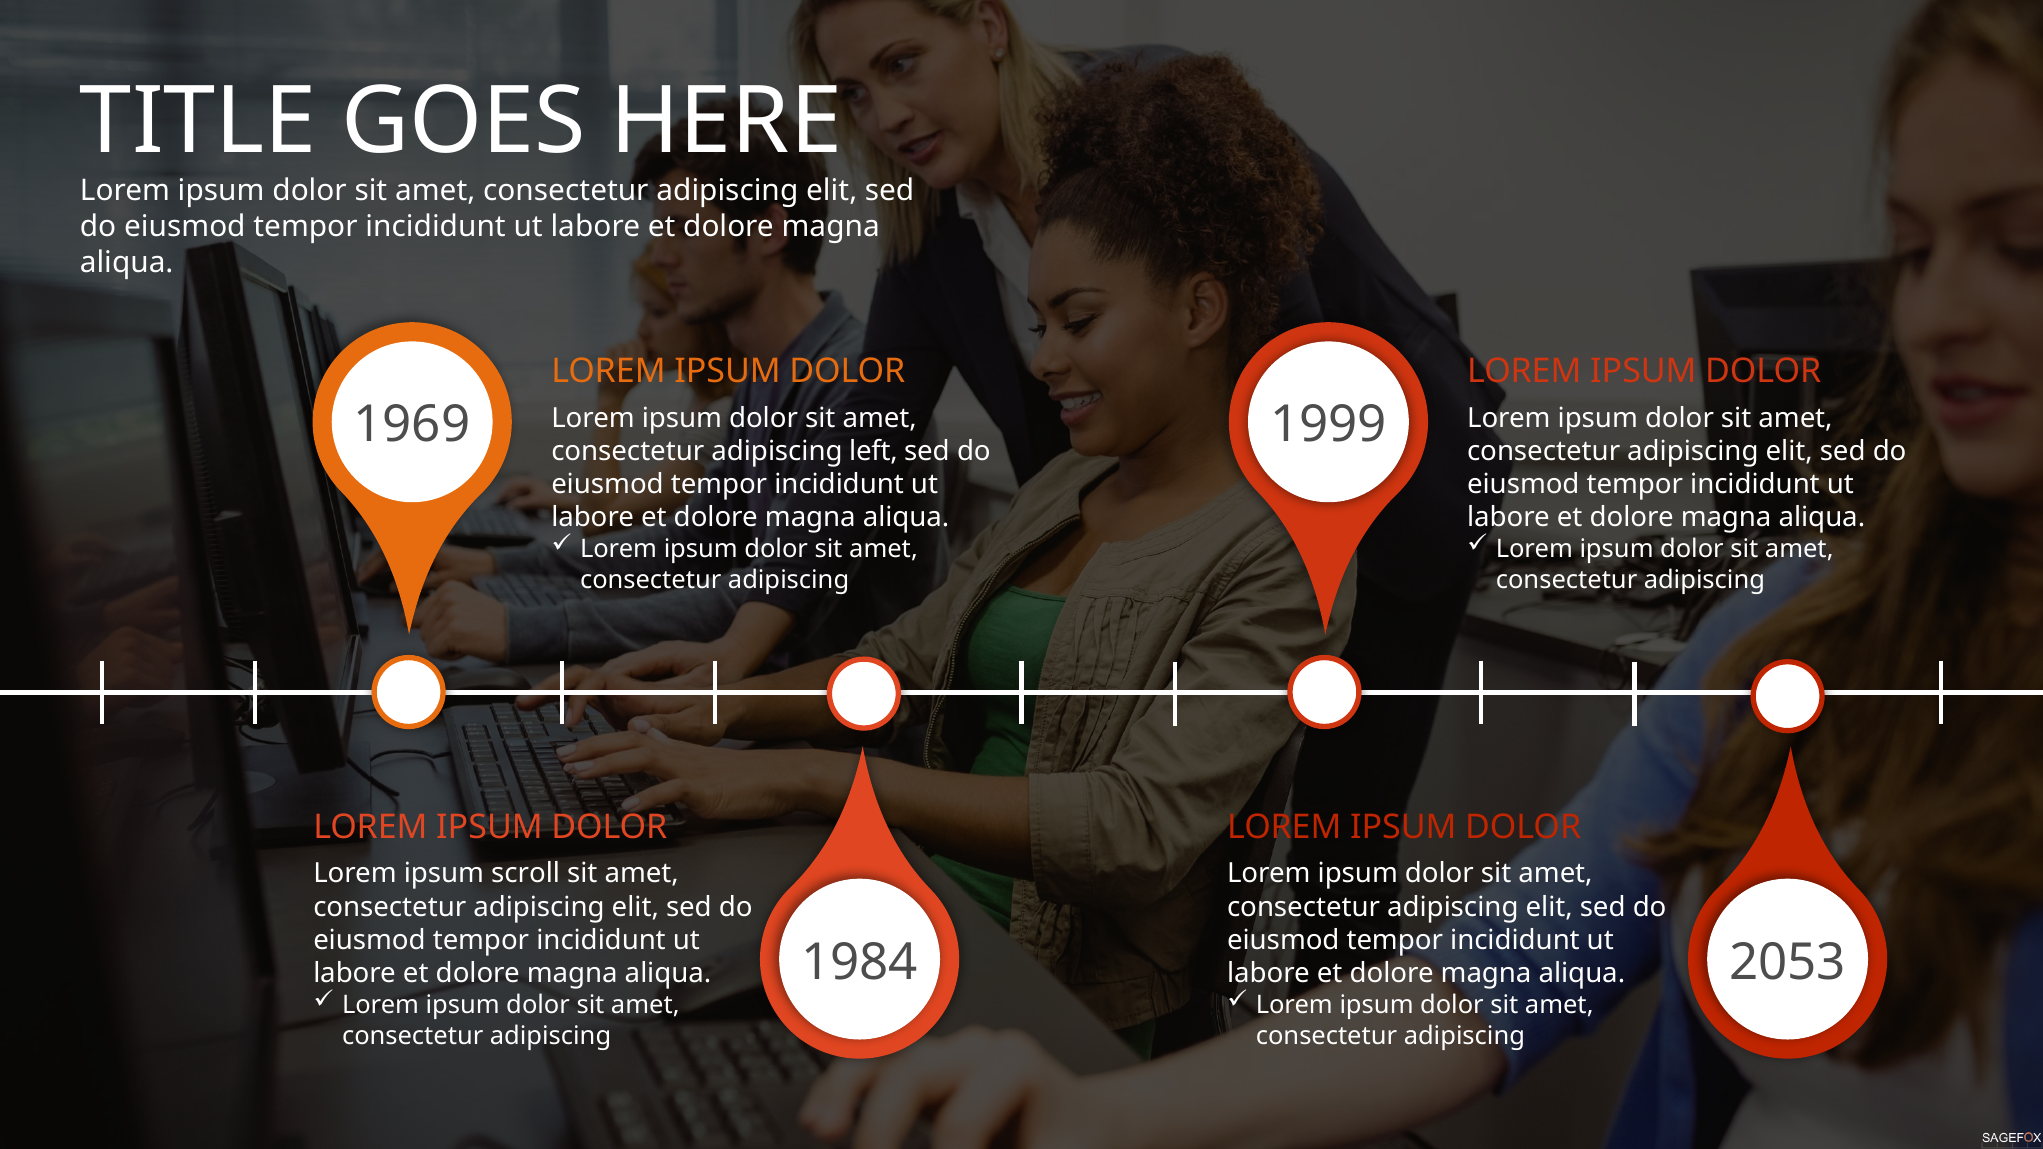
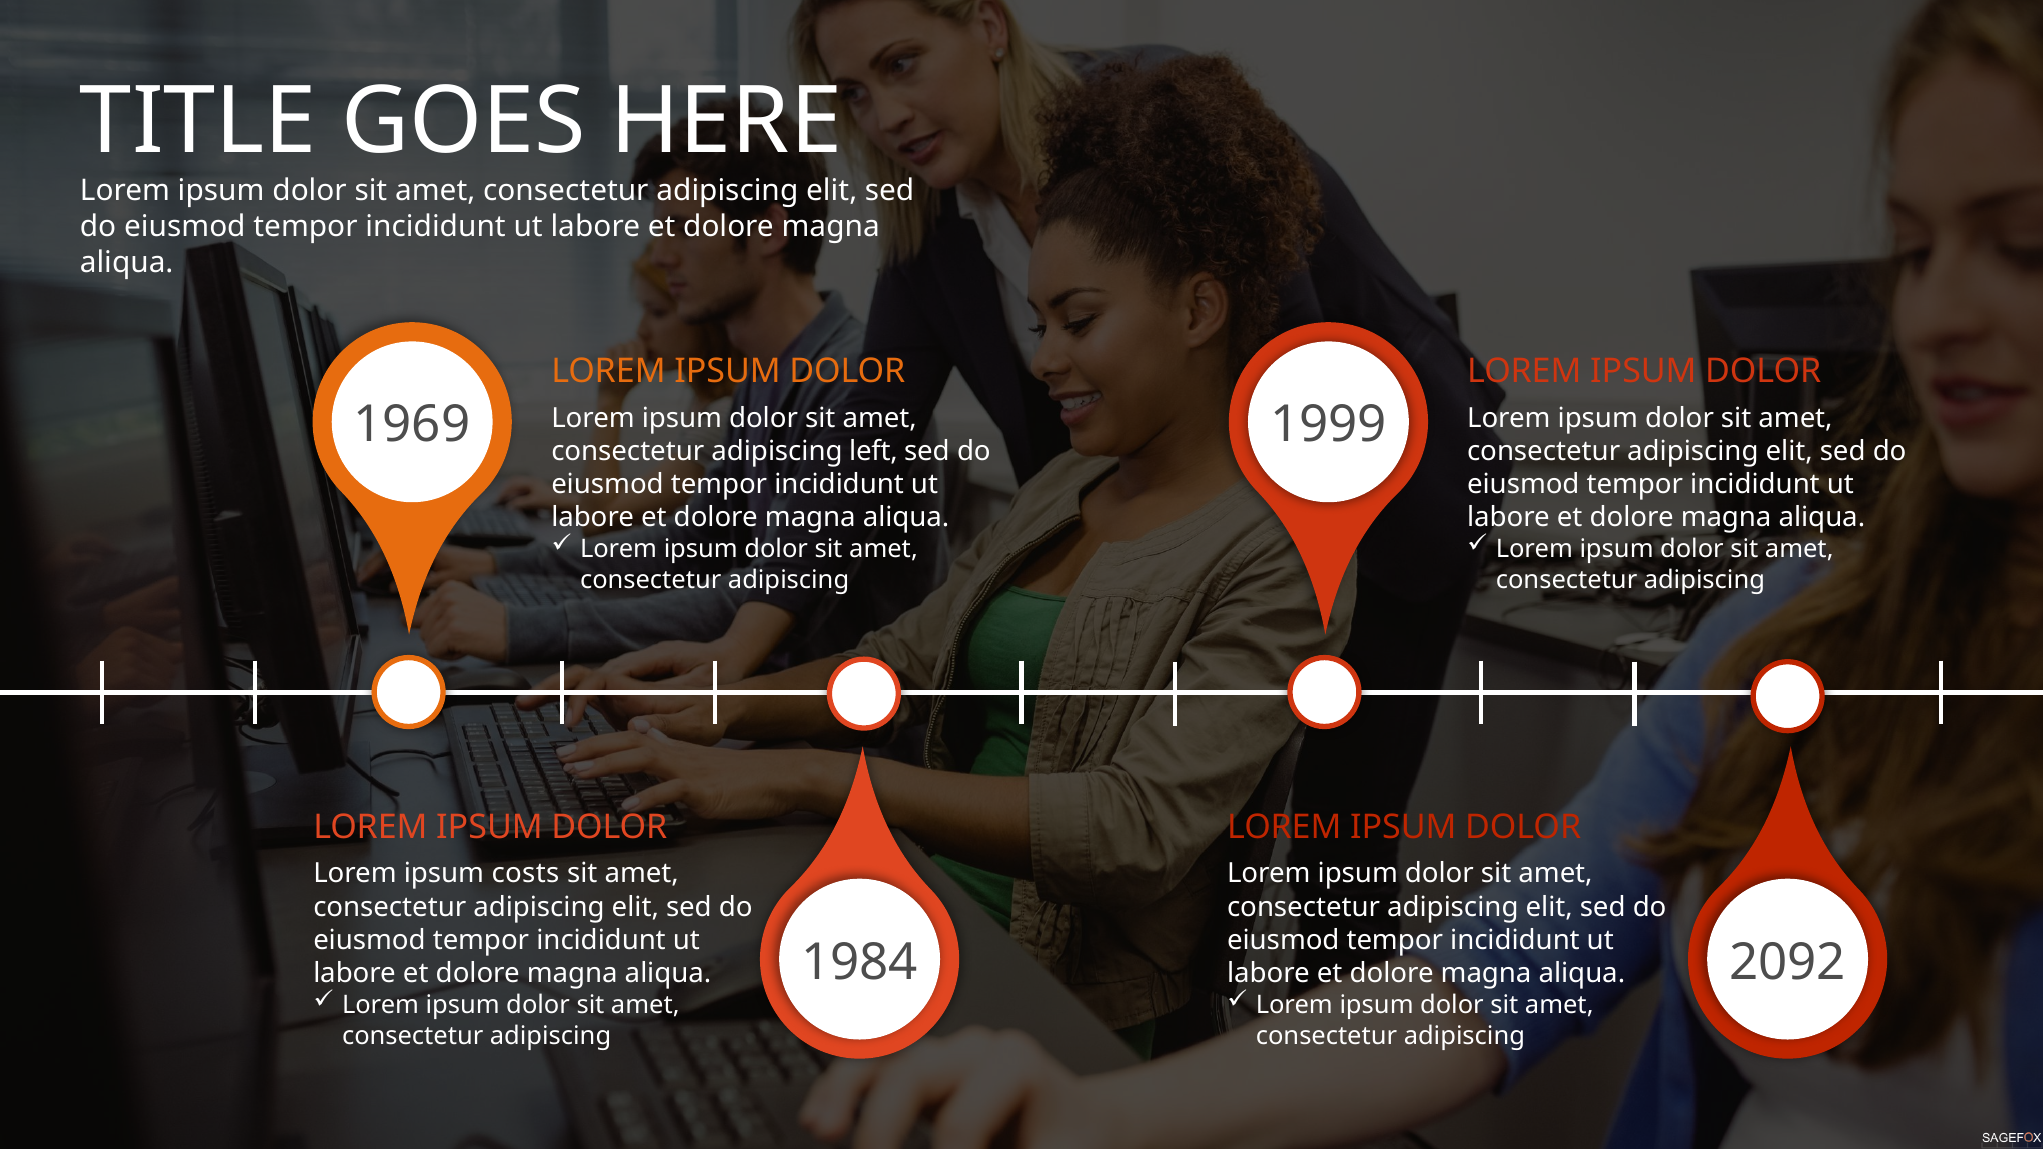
scroll: scroll -> costs
2053: 2053 -> 2092
